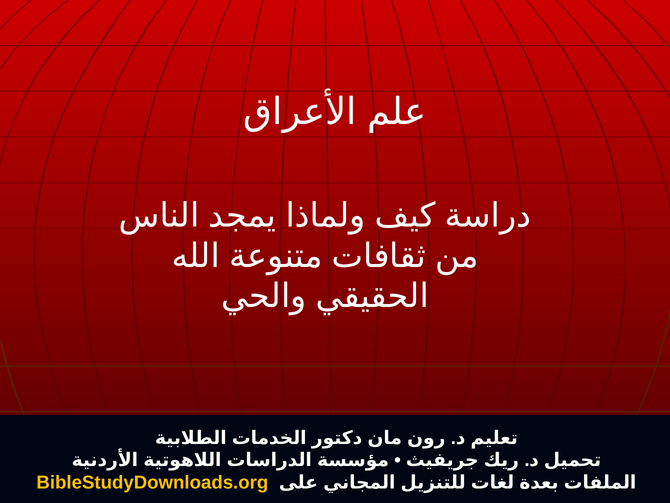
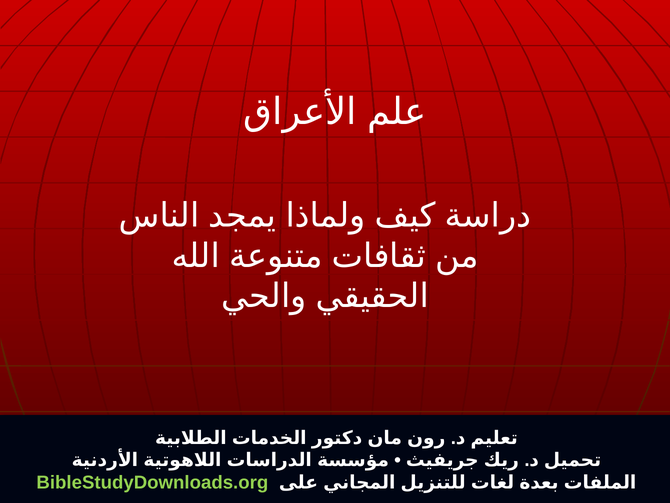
BibleStudyDownloads.org colour: yellow -> light green
